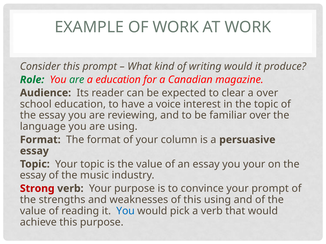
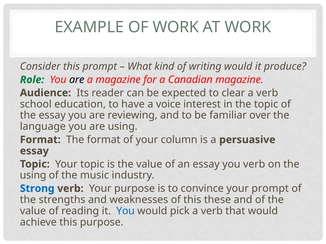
are at (77, 80) colour: green -> black
a education: education -> magazine
over at (267, 93): over -> verb
you your: your -> verb
essay at (33, 176): essay -> using
Strong colour: red -> blue
this using: using -> these
